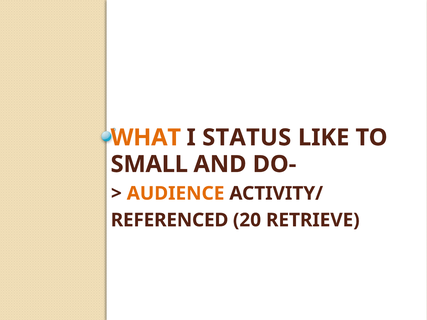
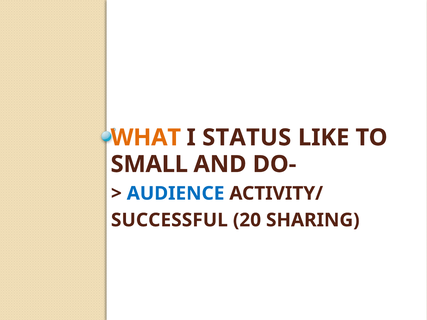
AUDIENCE colour: orange -> blue
REFERENCED: REFERENCED -> SUCCESSFUL
RETRIEVE: RETRIEVE -> SHARING
